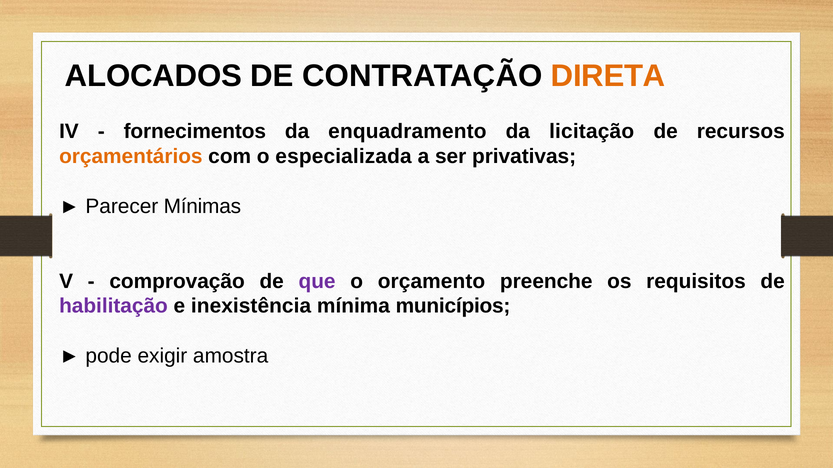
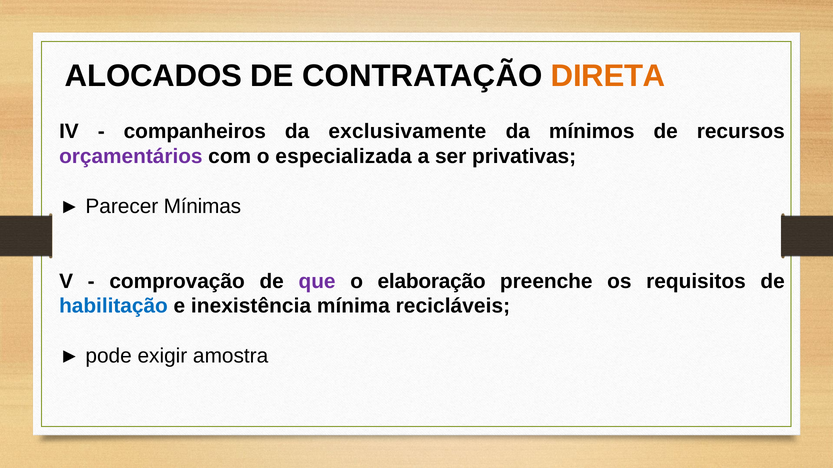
fornecimentos: fornecimentos -> companheiros
enquadramento: enquadramento -> exclusivamente
licitação: licitação -> mínimos
orçamentários colour: orange -> purple
orçamento: orçamento -> elaboração
habilitação colour: purple -> blue
municípios: municípios -> recicláveis
